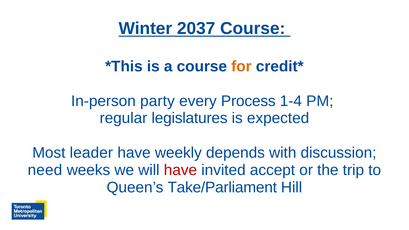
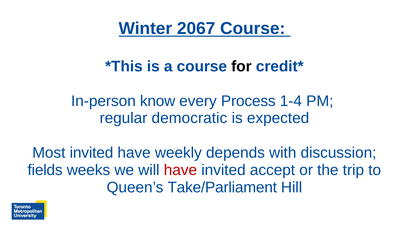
2037: 2037 -> 2067
for colour: orange -> black
party: party -> know
legislatures: legislatures -> democratic
Most leader: leader -> invited
need: need -> fields
